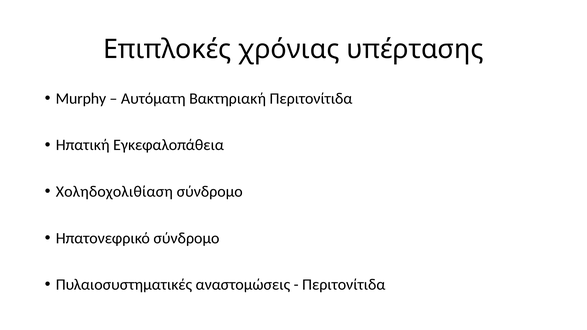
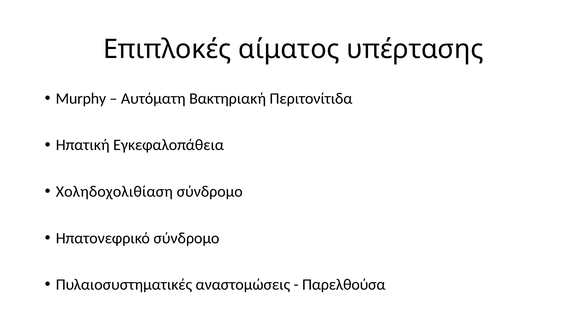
χρόνιας: χρόνιας -> αίματος
Περιτονίτιδα at (344, 285): Περιτονίτιδα -> Παρελθούσα
